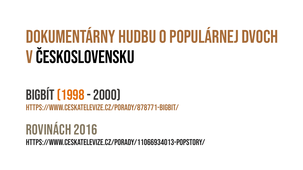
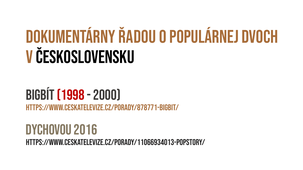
hudbu: hudbu -> řadou
1998 colour: orange -> red
ROVINÁCH: ROVINÁCH -> DYCHOVOU
